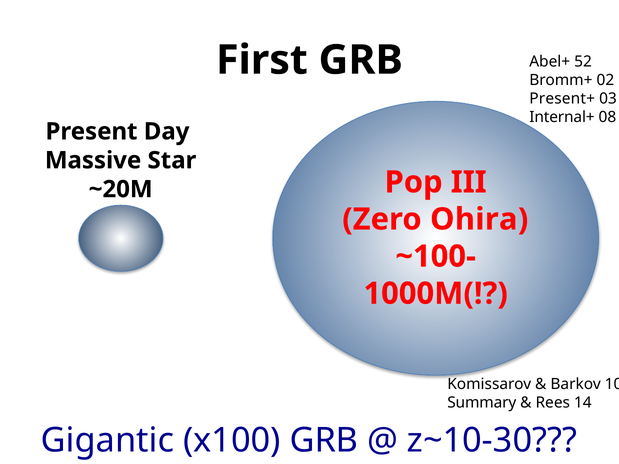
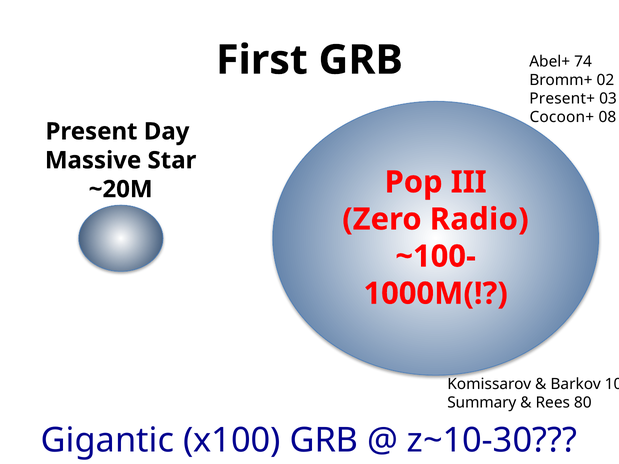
52: 52 -> 74
Internal+: Internal+ -> Cocoon+
Ohira: Ohira -> Radio
14: 14 -> 80
